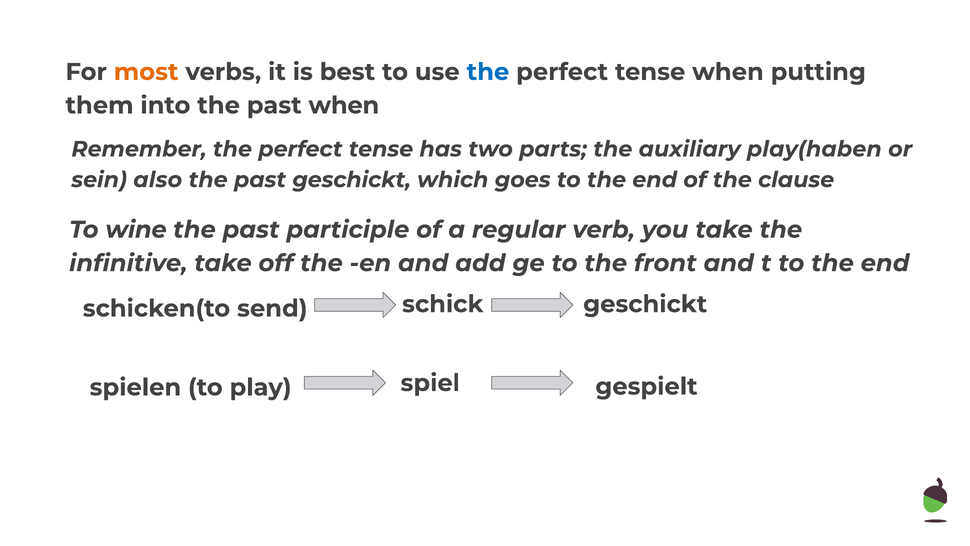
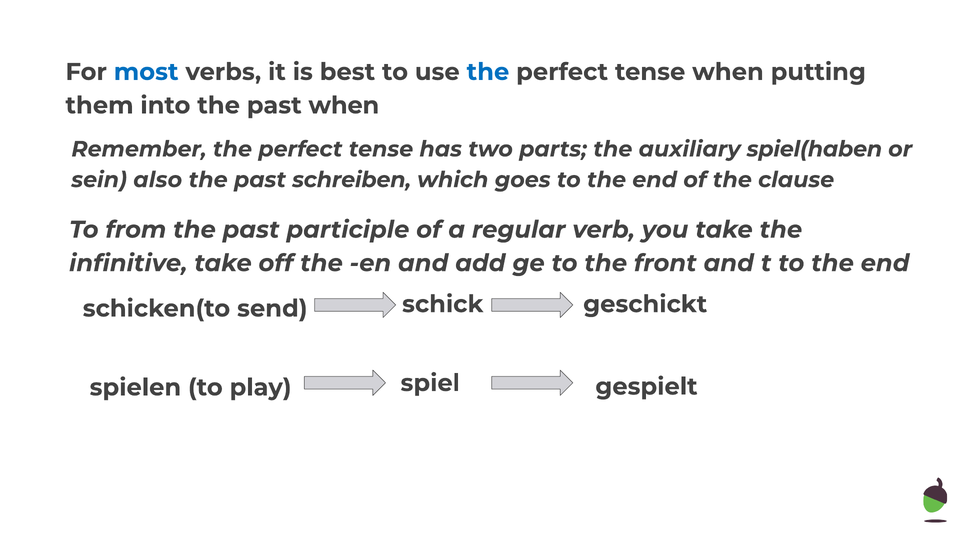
most colour: orange -> blue
play(haben: play(haben -> spiel(haben
past geschickt: geschickt -> schreiben
wine: wine -> from
